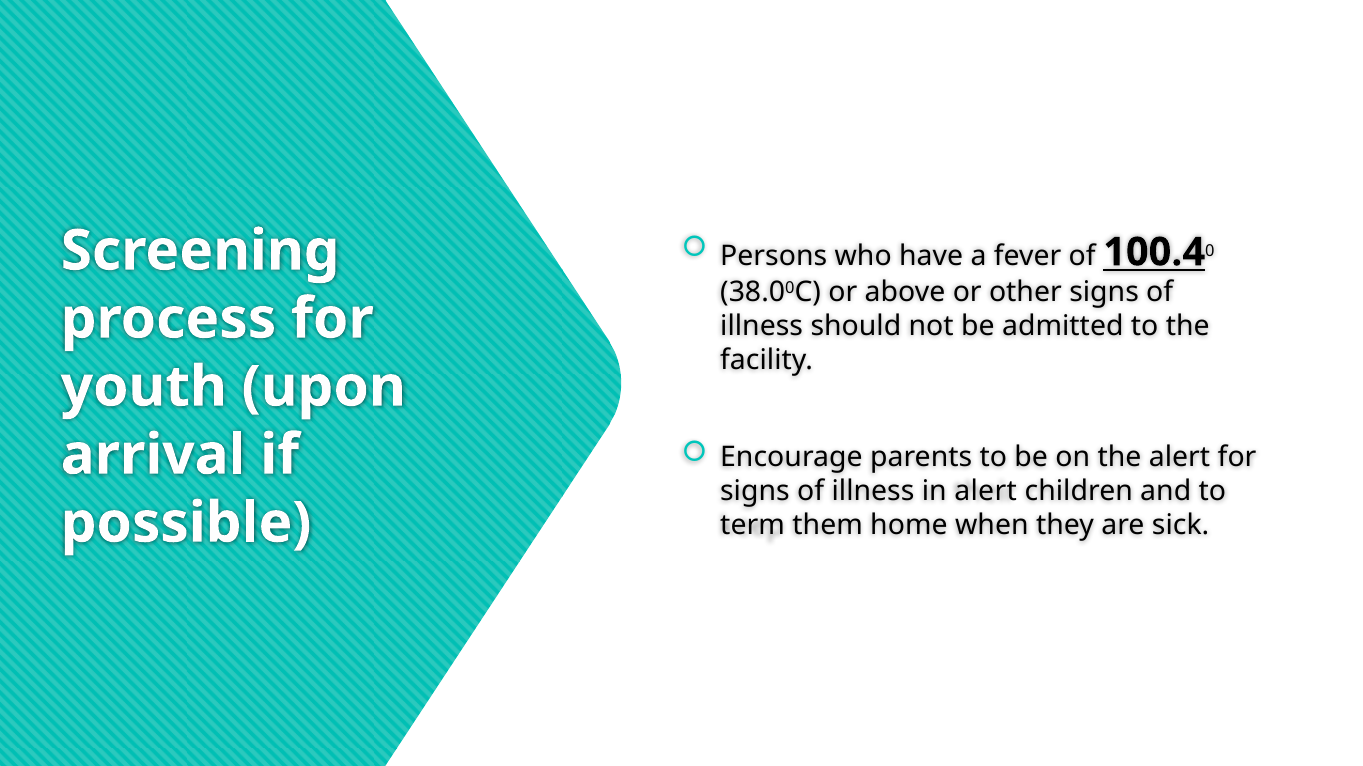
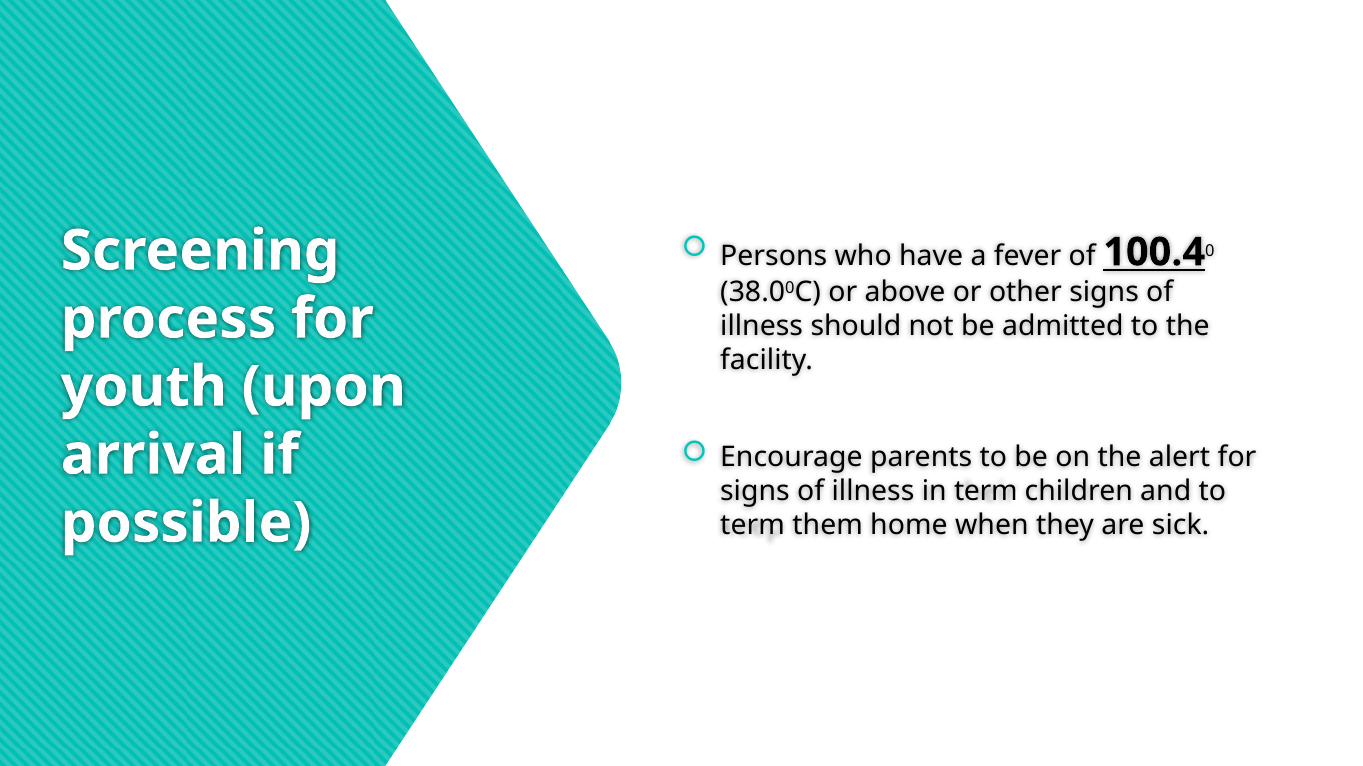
in alert: alert -> term
